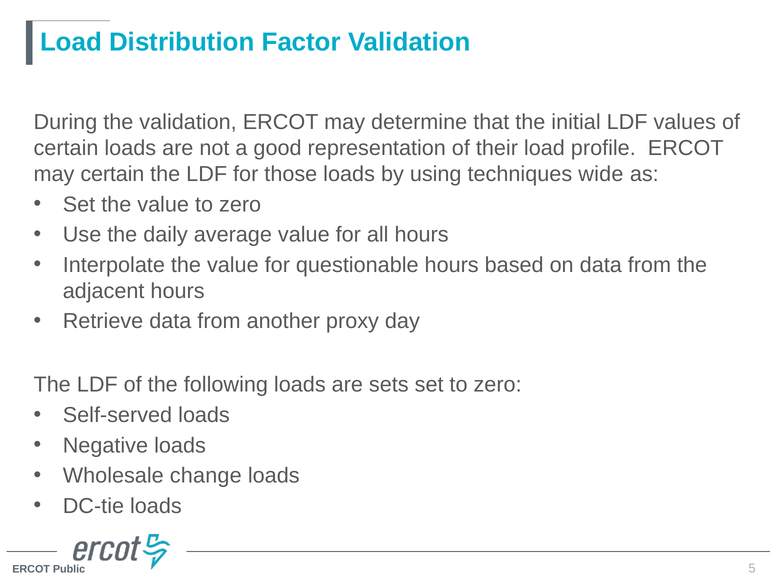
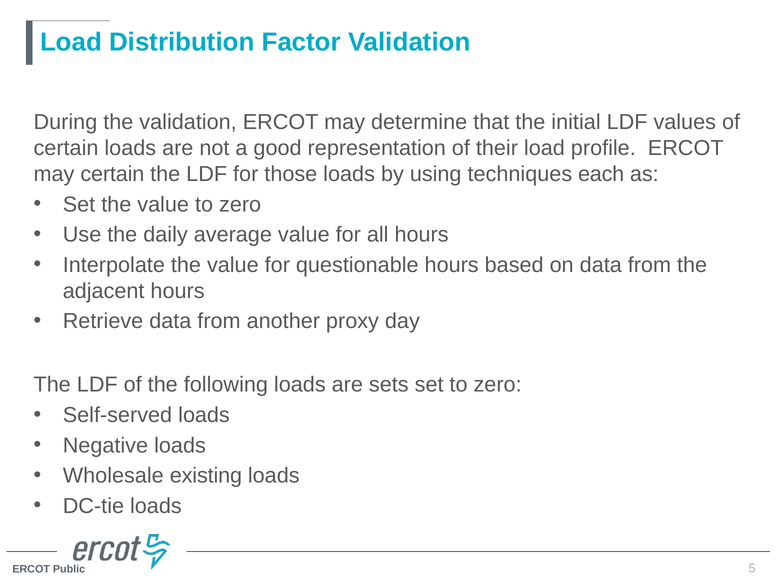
wide: wide -> each
change: change -> existing
